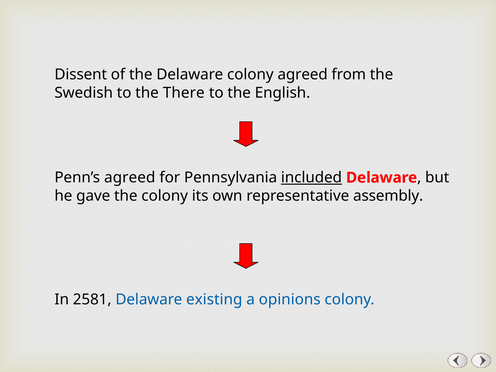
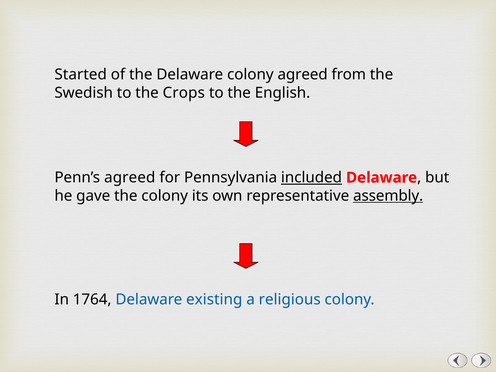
Dissent: Dissent -> Started
There: There -> Crops
assembly underline: none -> present
2581: 2581 -> 1764
opinions: opinions -> religious
